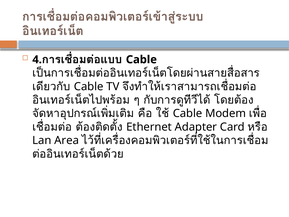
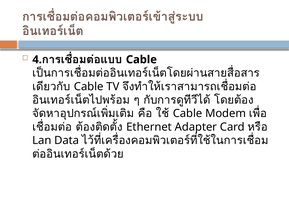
Area: Area -> Data
